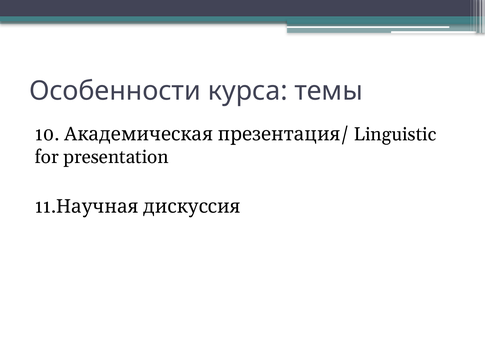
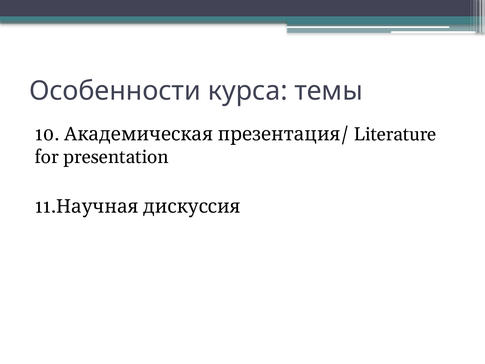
Linguistic: Linguistic -> Literature
